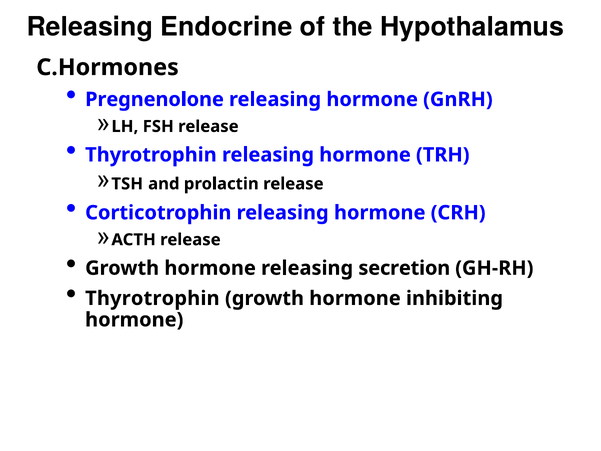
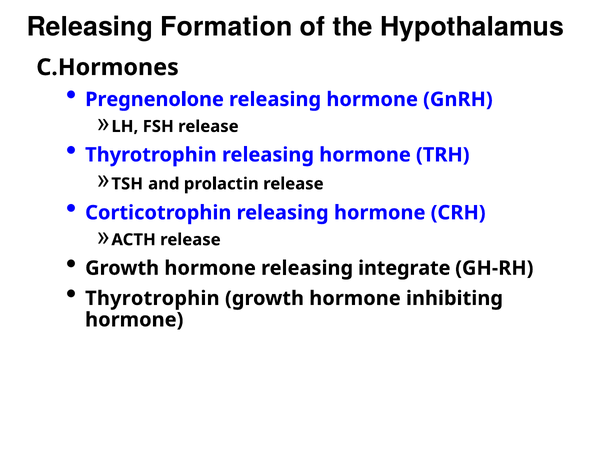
Endocrine: Endocrine -> Formation
secretion: secretion -> integrate
